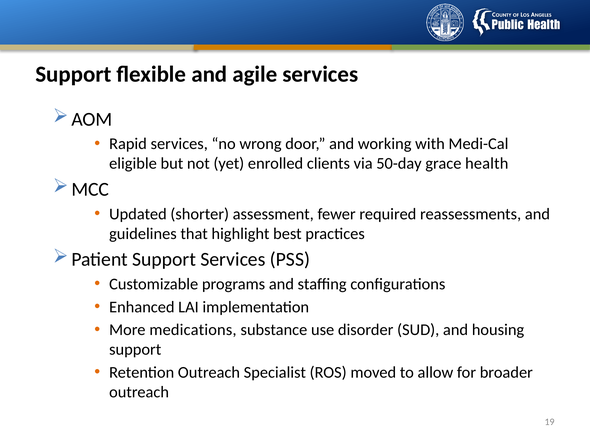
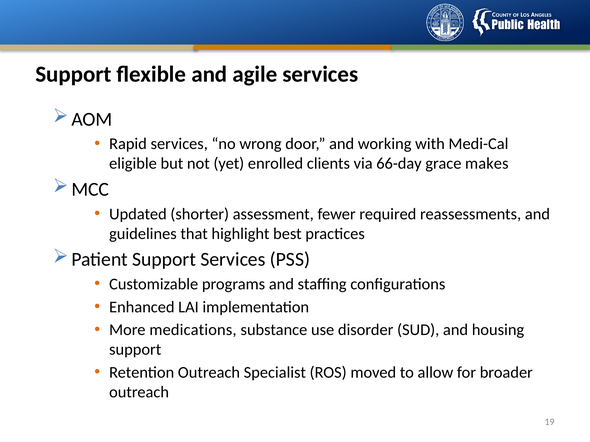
50-day: 50-day -> 66-day
health: health -> makes
